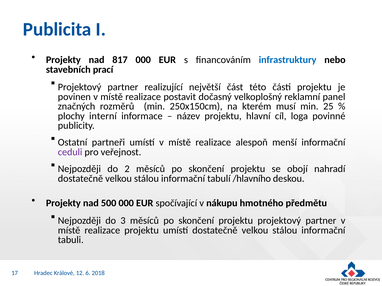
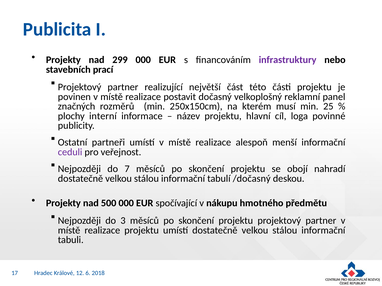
817: 817 -> 299
infrastruktury colour: blue -> purple
2: 2 -> 7
/hlavního: /hlavního -> /dočasný
